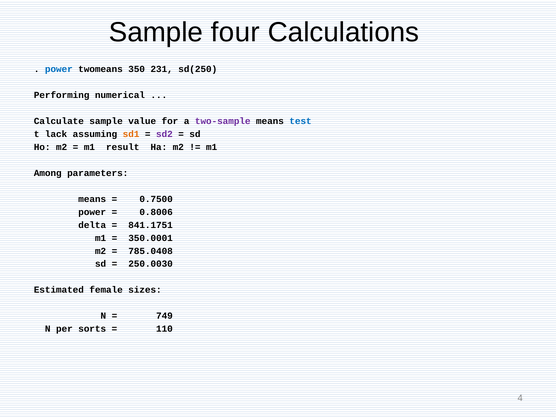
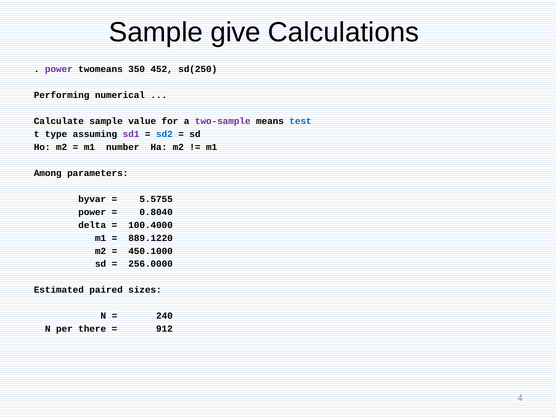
four: four -> give
power at (59, 69) colour: blue -> purple
231: 231 -> 452
lack: lack -> type
sd1 colour: orange -> purple
sd2 colour: purple -> blue
result: result -> number
means at (92, 199): means -> byvar
0.7500: 0.7500 -> 5.5755
0.8006: 0.8006 -> 0.8040
841.1751: 841.1751 -> 100.4000
350.0001: 350.0001 -> 889.1220
785.0408: 785.0408 -> 450.1000
250.0030: 250.0030 -> 256.0000
female: female -> paired
749: 749 -> 240
sorts: sorts -> there
110: 110 -> 912
